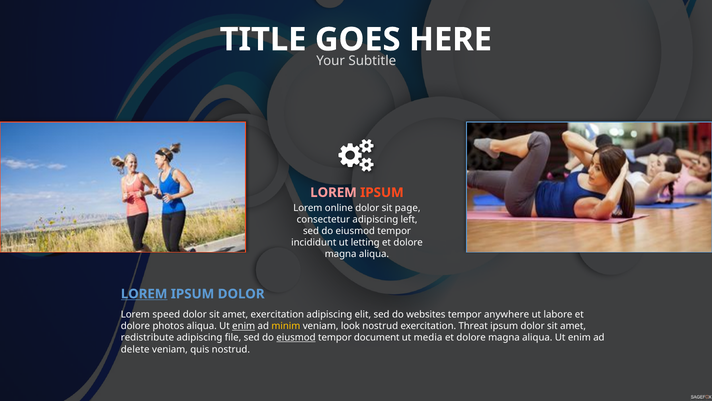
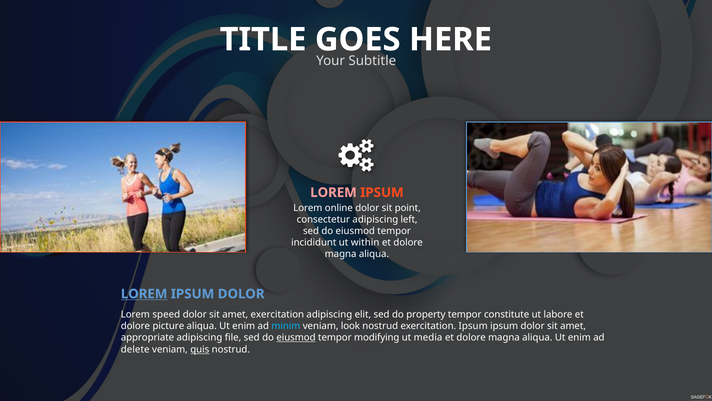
page: page -> point
letting: letting -> within
websites: websites -> property
anywhere: anywhere -> constitute
photos: photos -> picture
enim at (244, 326) underline: present -> none
minim colour: yellow -> light blue
exercitation Threat: Threat -> Ipsum
redistribute: redistribute -> appropriate
document: document -> modifying
quis underline: none -> present
